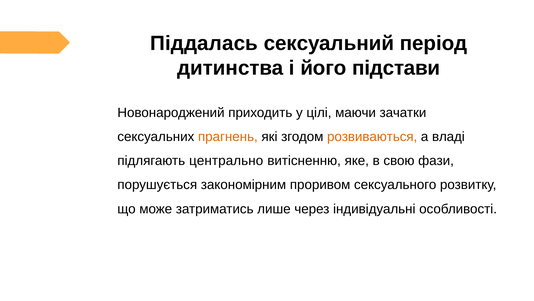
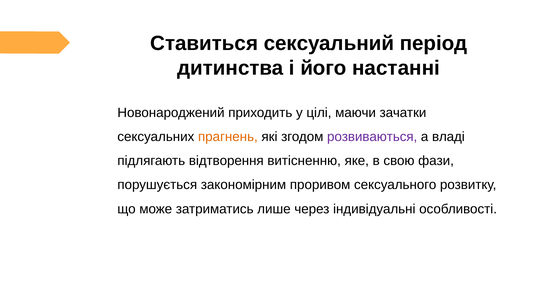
Піддалась: Піддалась -> Ставиться
підстави: підстави -> настанні
розвиваються colour: orange -> purple
центрально: центрально -> відтворення
